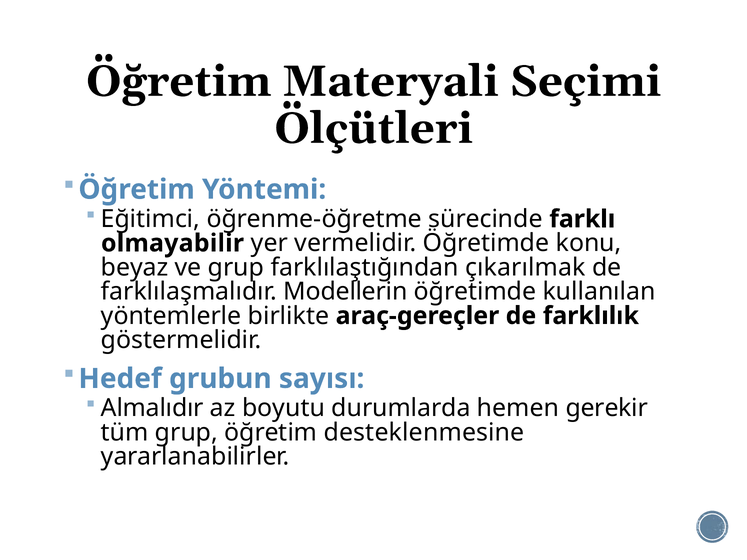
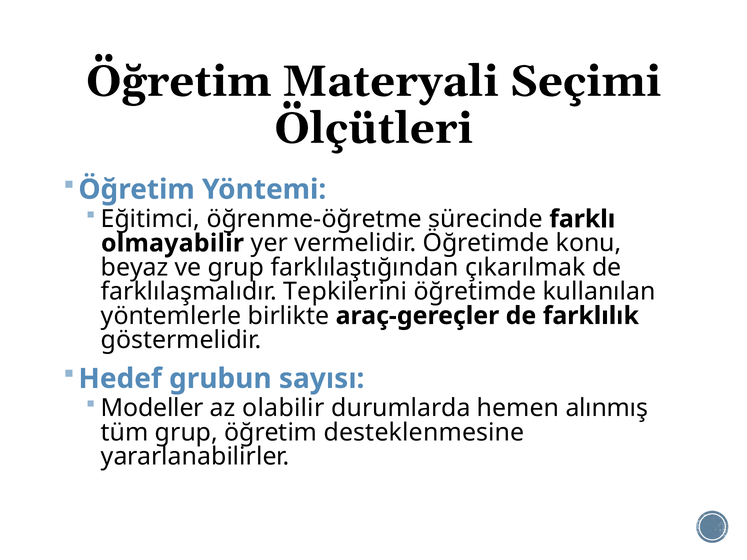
Modellerin: Modellerin -> Tepkilerini
Almalıdır: Almalıdır -> Modeller
boyutu: boyutu -> olabilir
gerekir: gerekir -> alınmış
